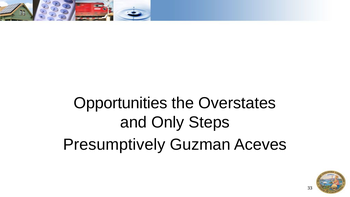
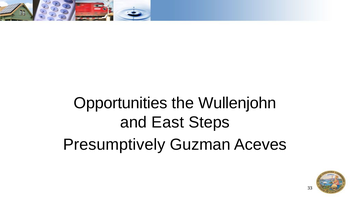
Overstates: Overstates -> Wullenjohn
Only: Only -> East
